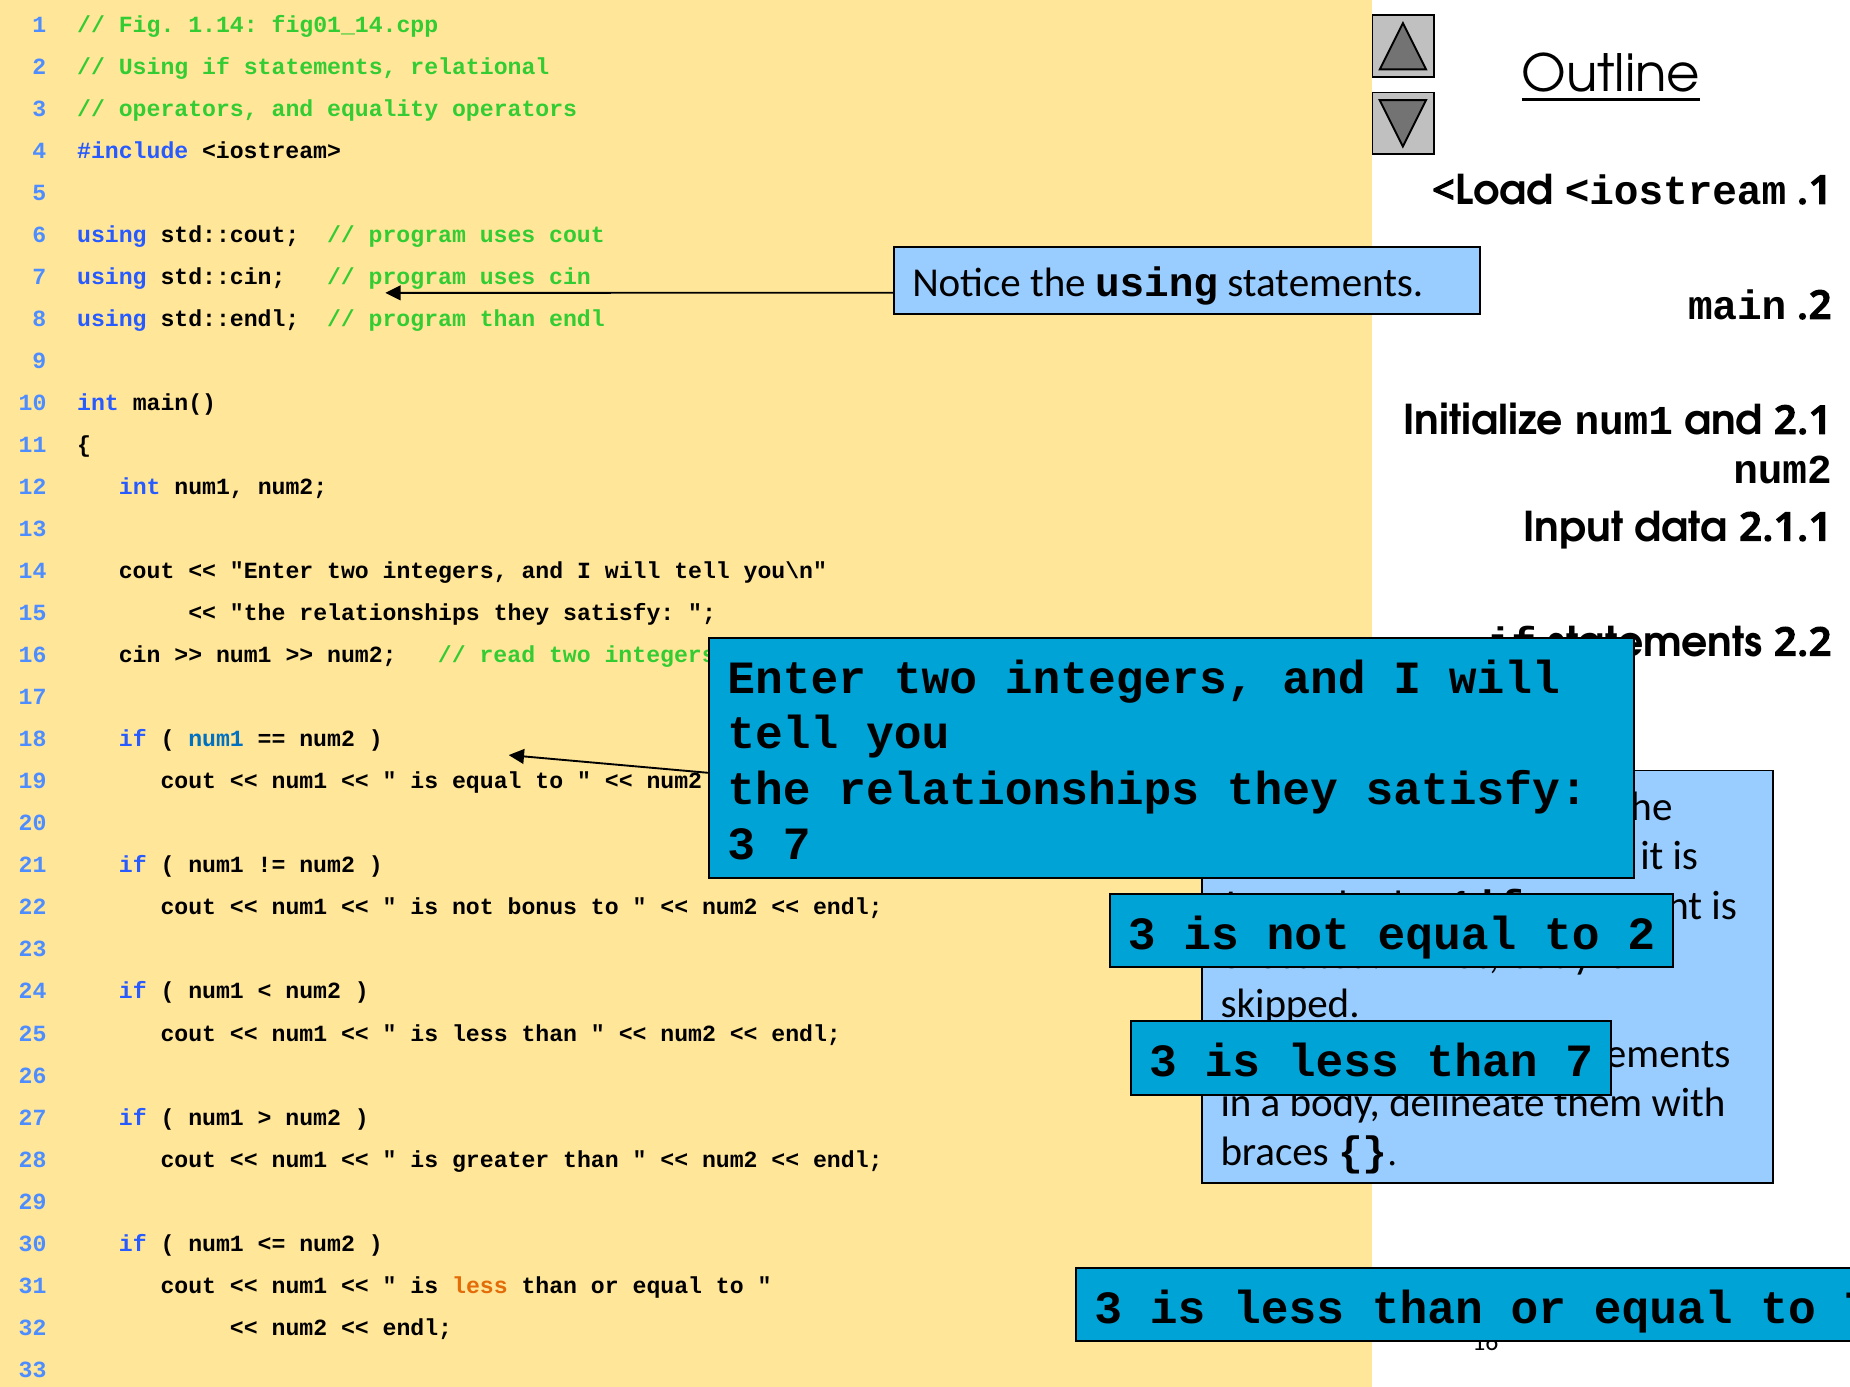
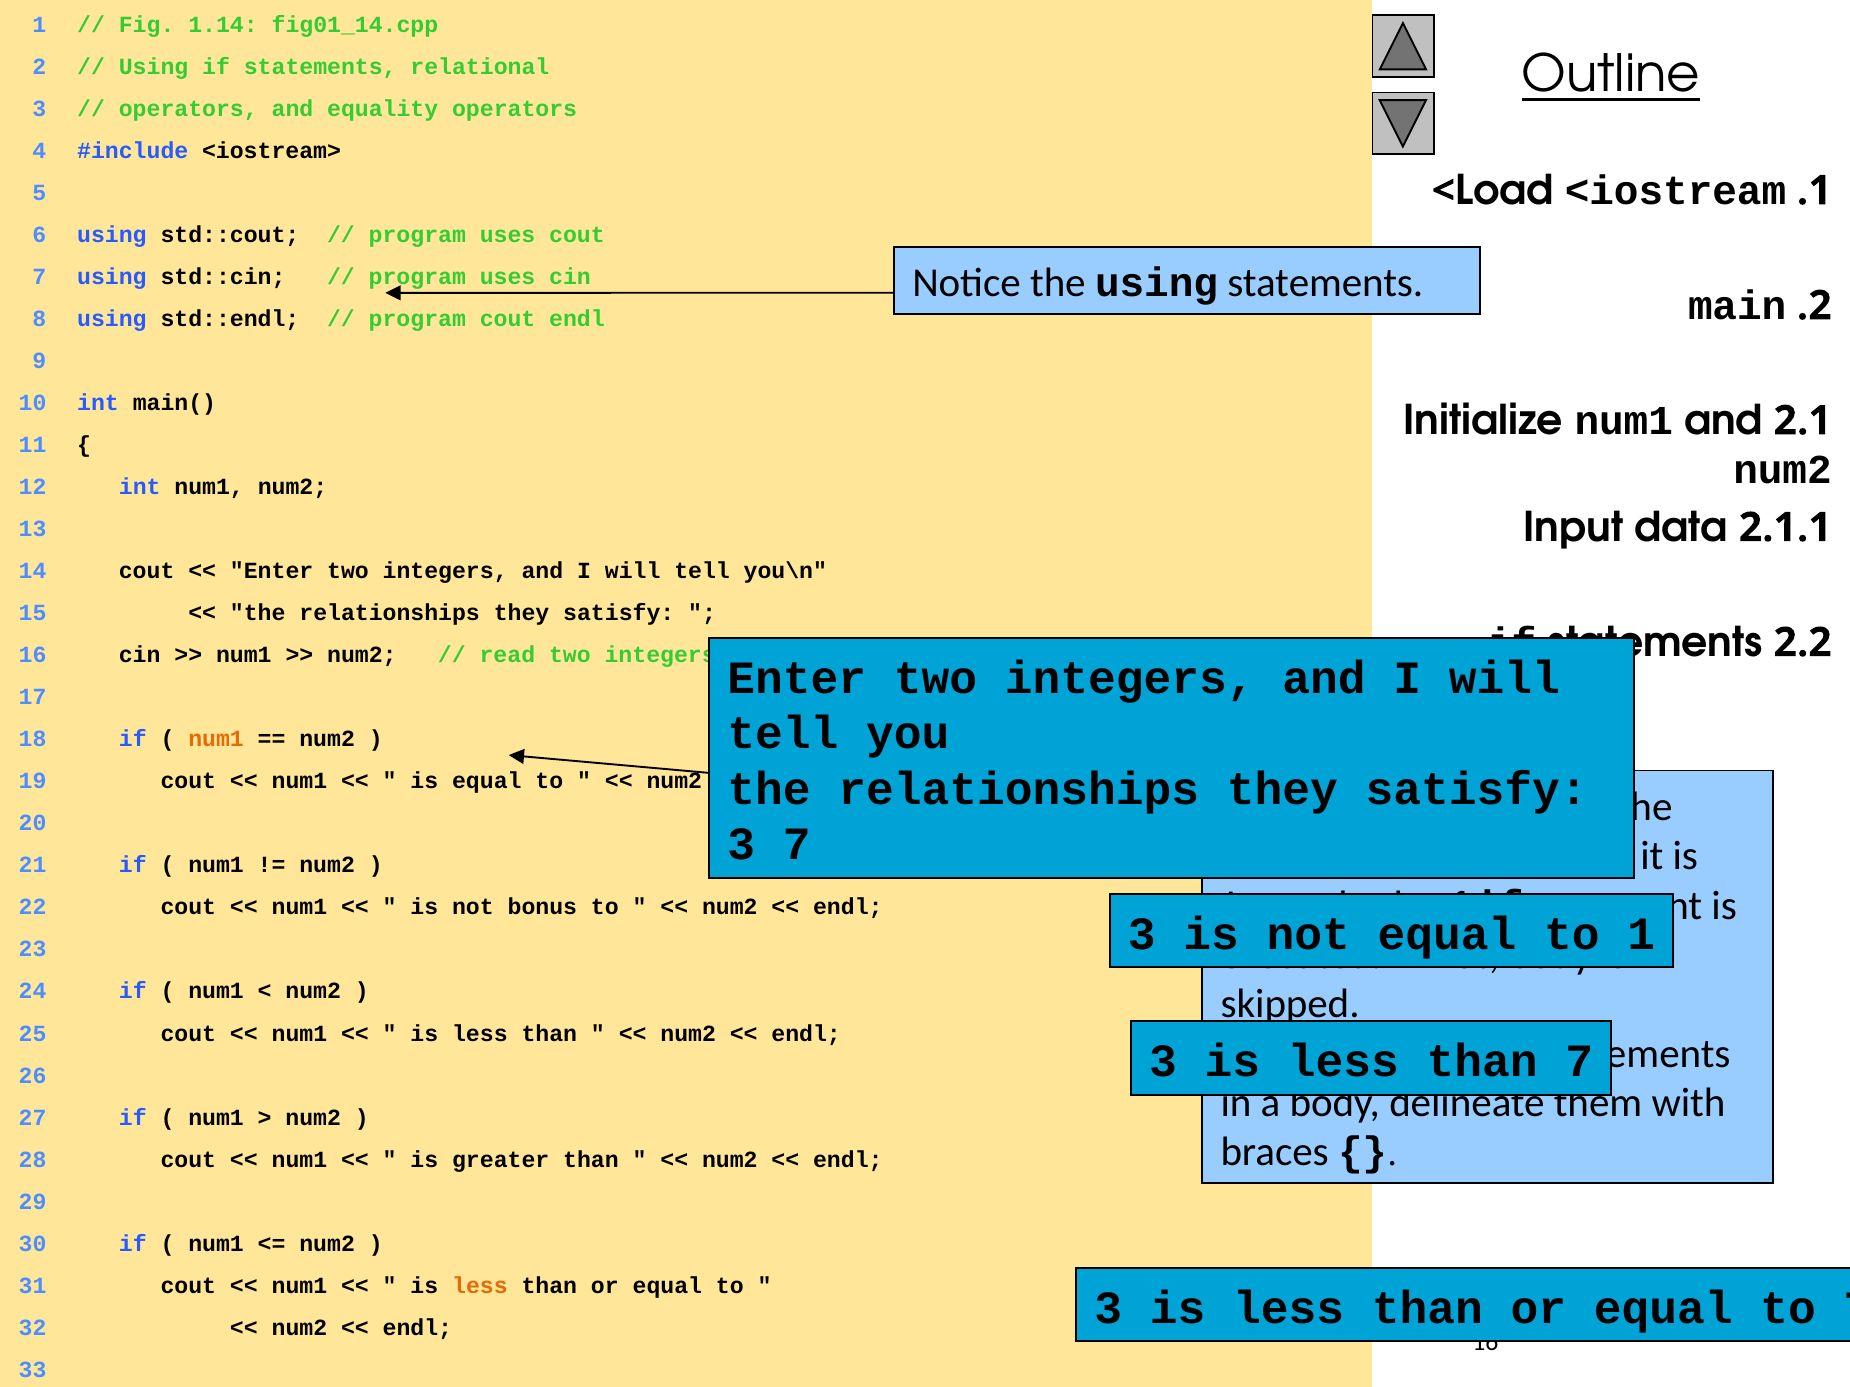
program than: than -> cout
num1 at (216, 739) colour: blue -> orange
2 at (1641, 934): 2 -> 1
